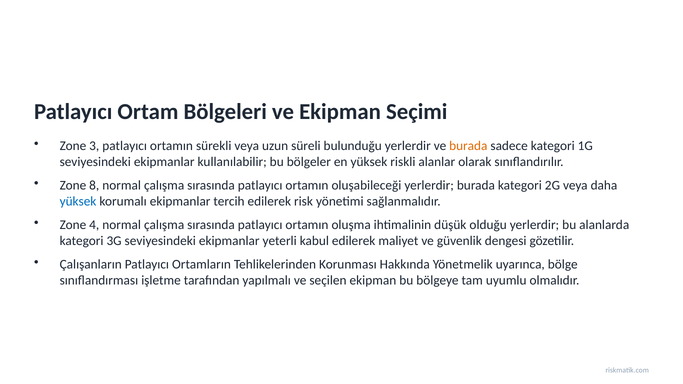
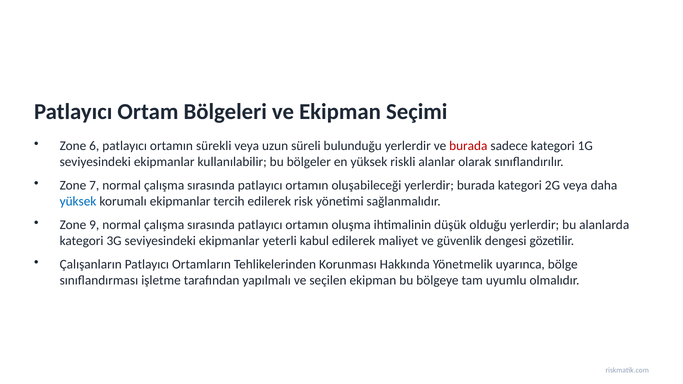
3: 3 -> 6
burada at (468, 146) colour: orange -> red
8: 8 -> 7
4: 4 -> 9
